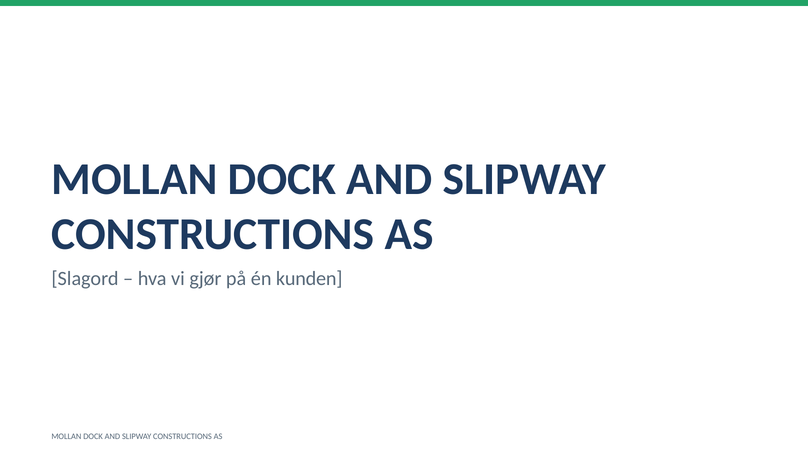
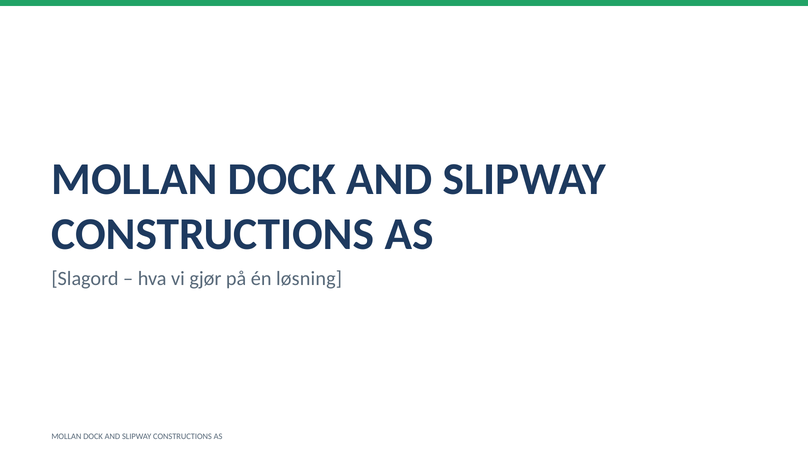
kunden: kunden -> løsning
